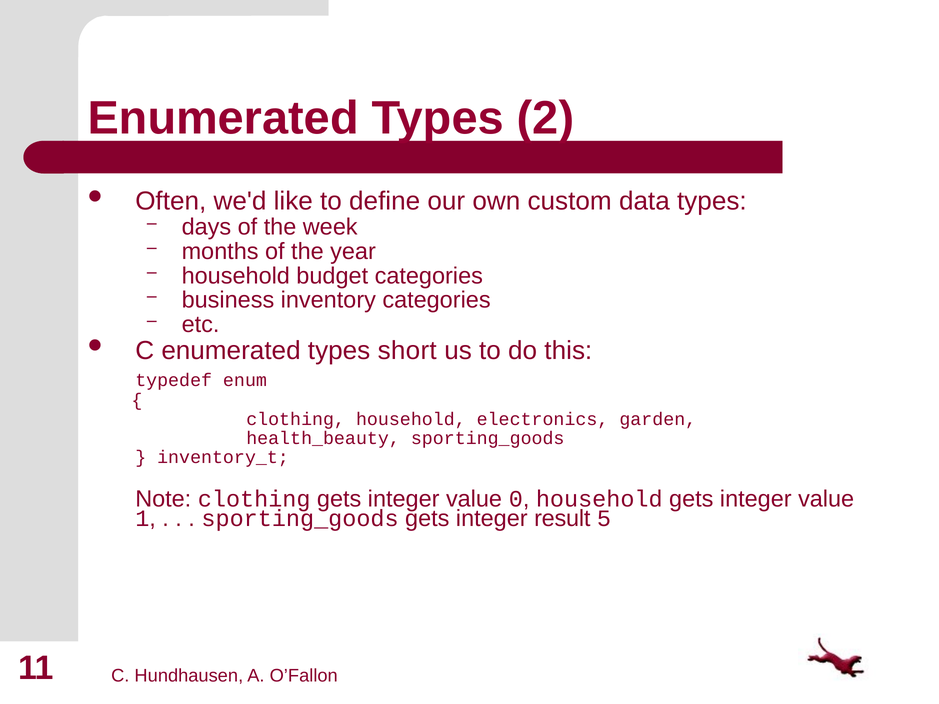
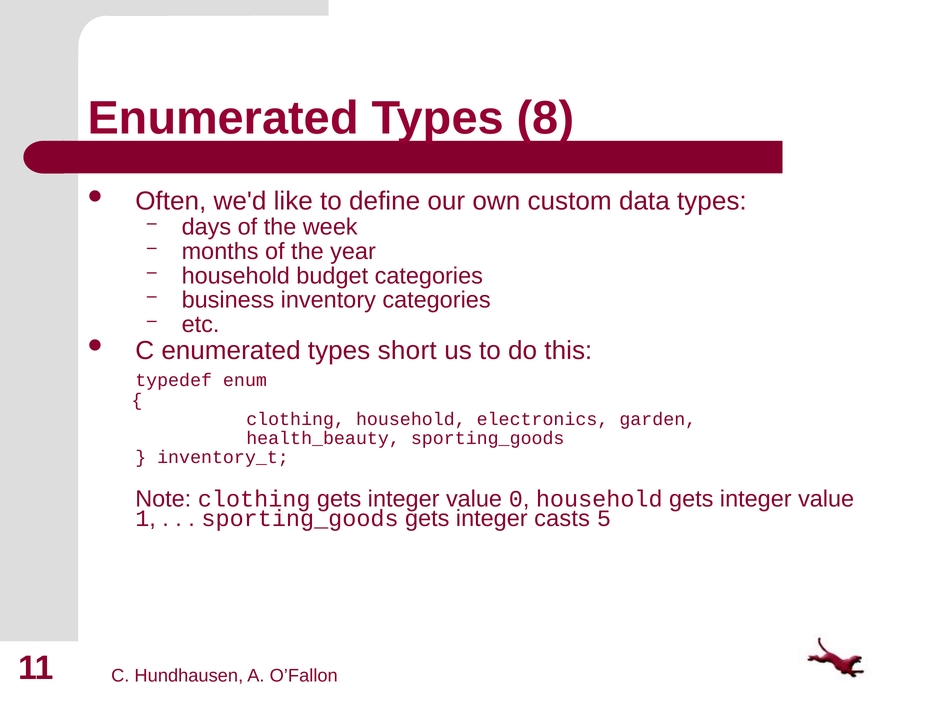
2: 2 -> 8
result: result -> casts
